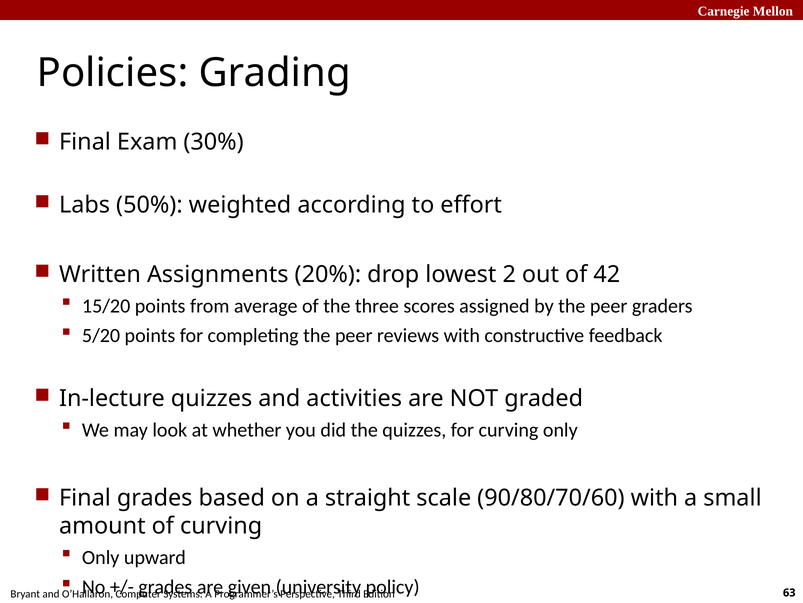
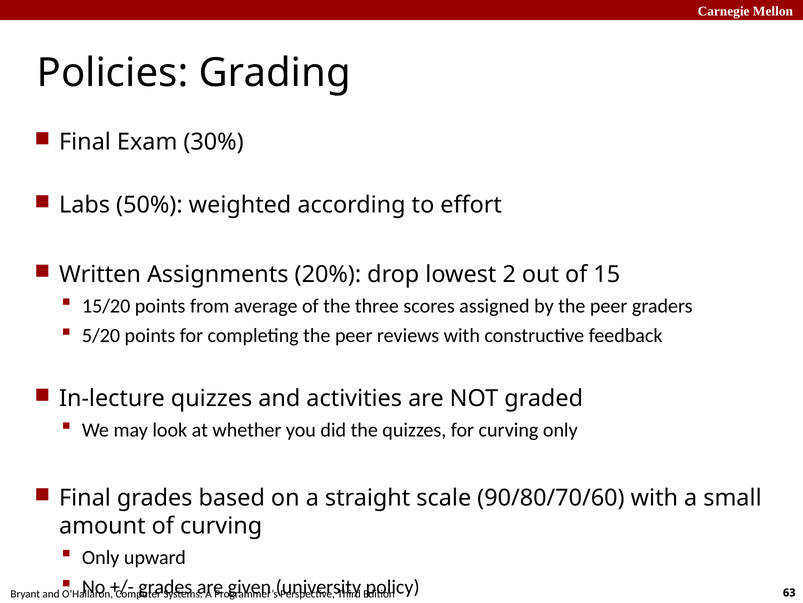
42: 42 -> 15
